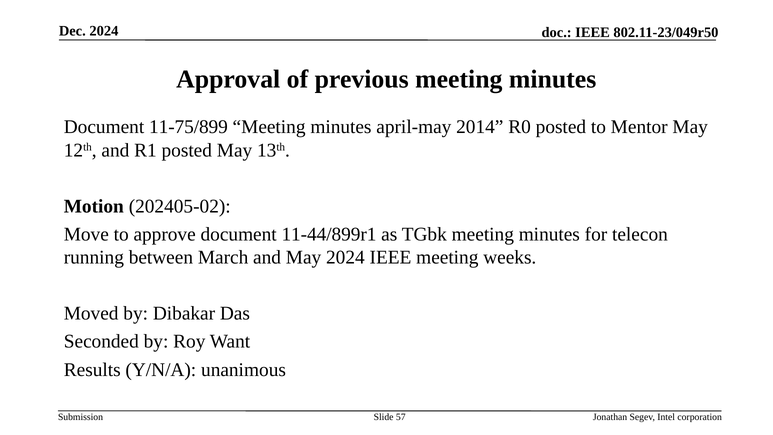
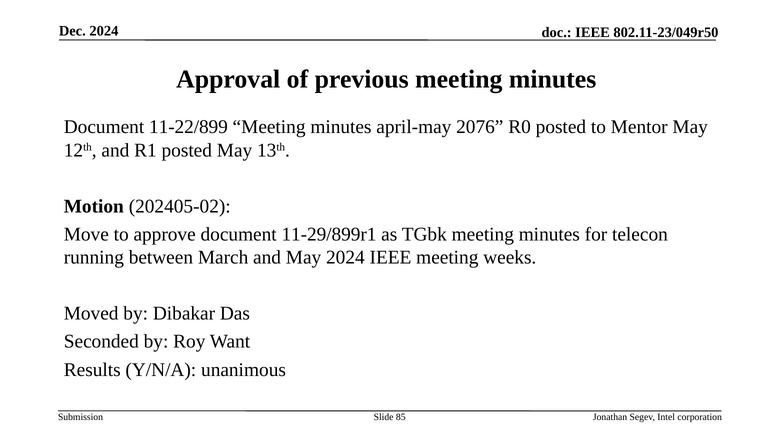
11-75/899: 11-75/899 -> 11-22/899
2014: 2014 -> 2076
11-44/899r1: 11-44/899r1 -> 11-29/899r1
57: 57 -> 85
